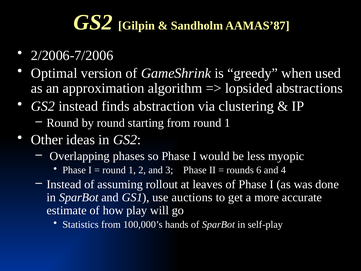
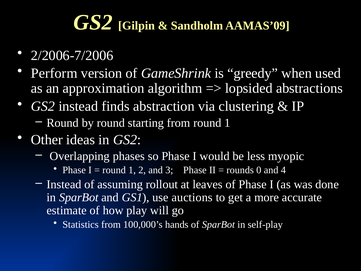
AAMAS’87: AAMAS’87 -> AAMAS’09
Optimal: Optimal -> Perform
6: 6 -> 0
